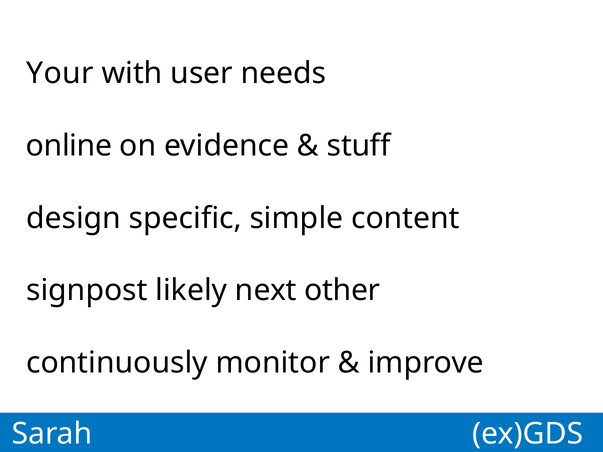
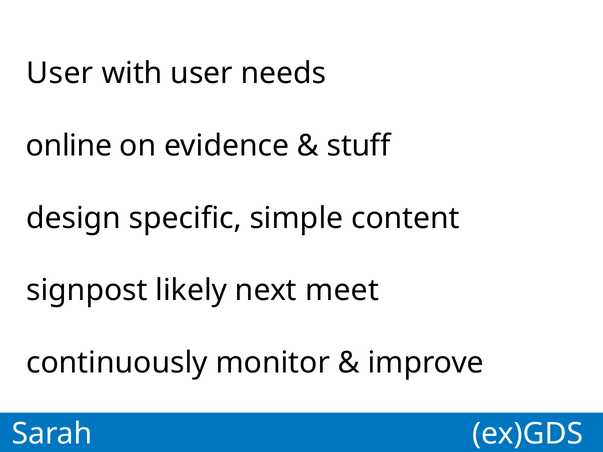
Your at (60, 74): Your -> User
other: other -> meet
